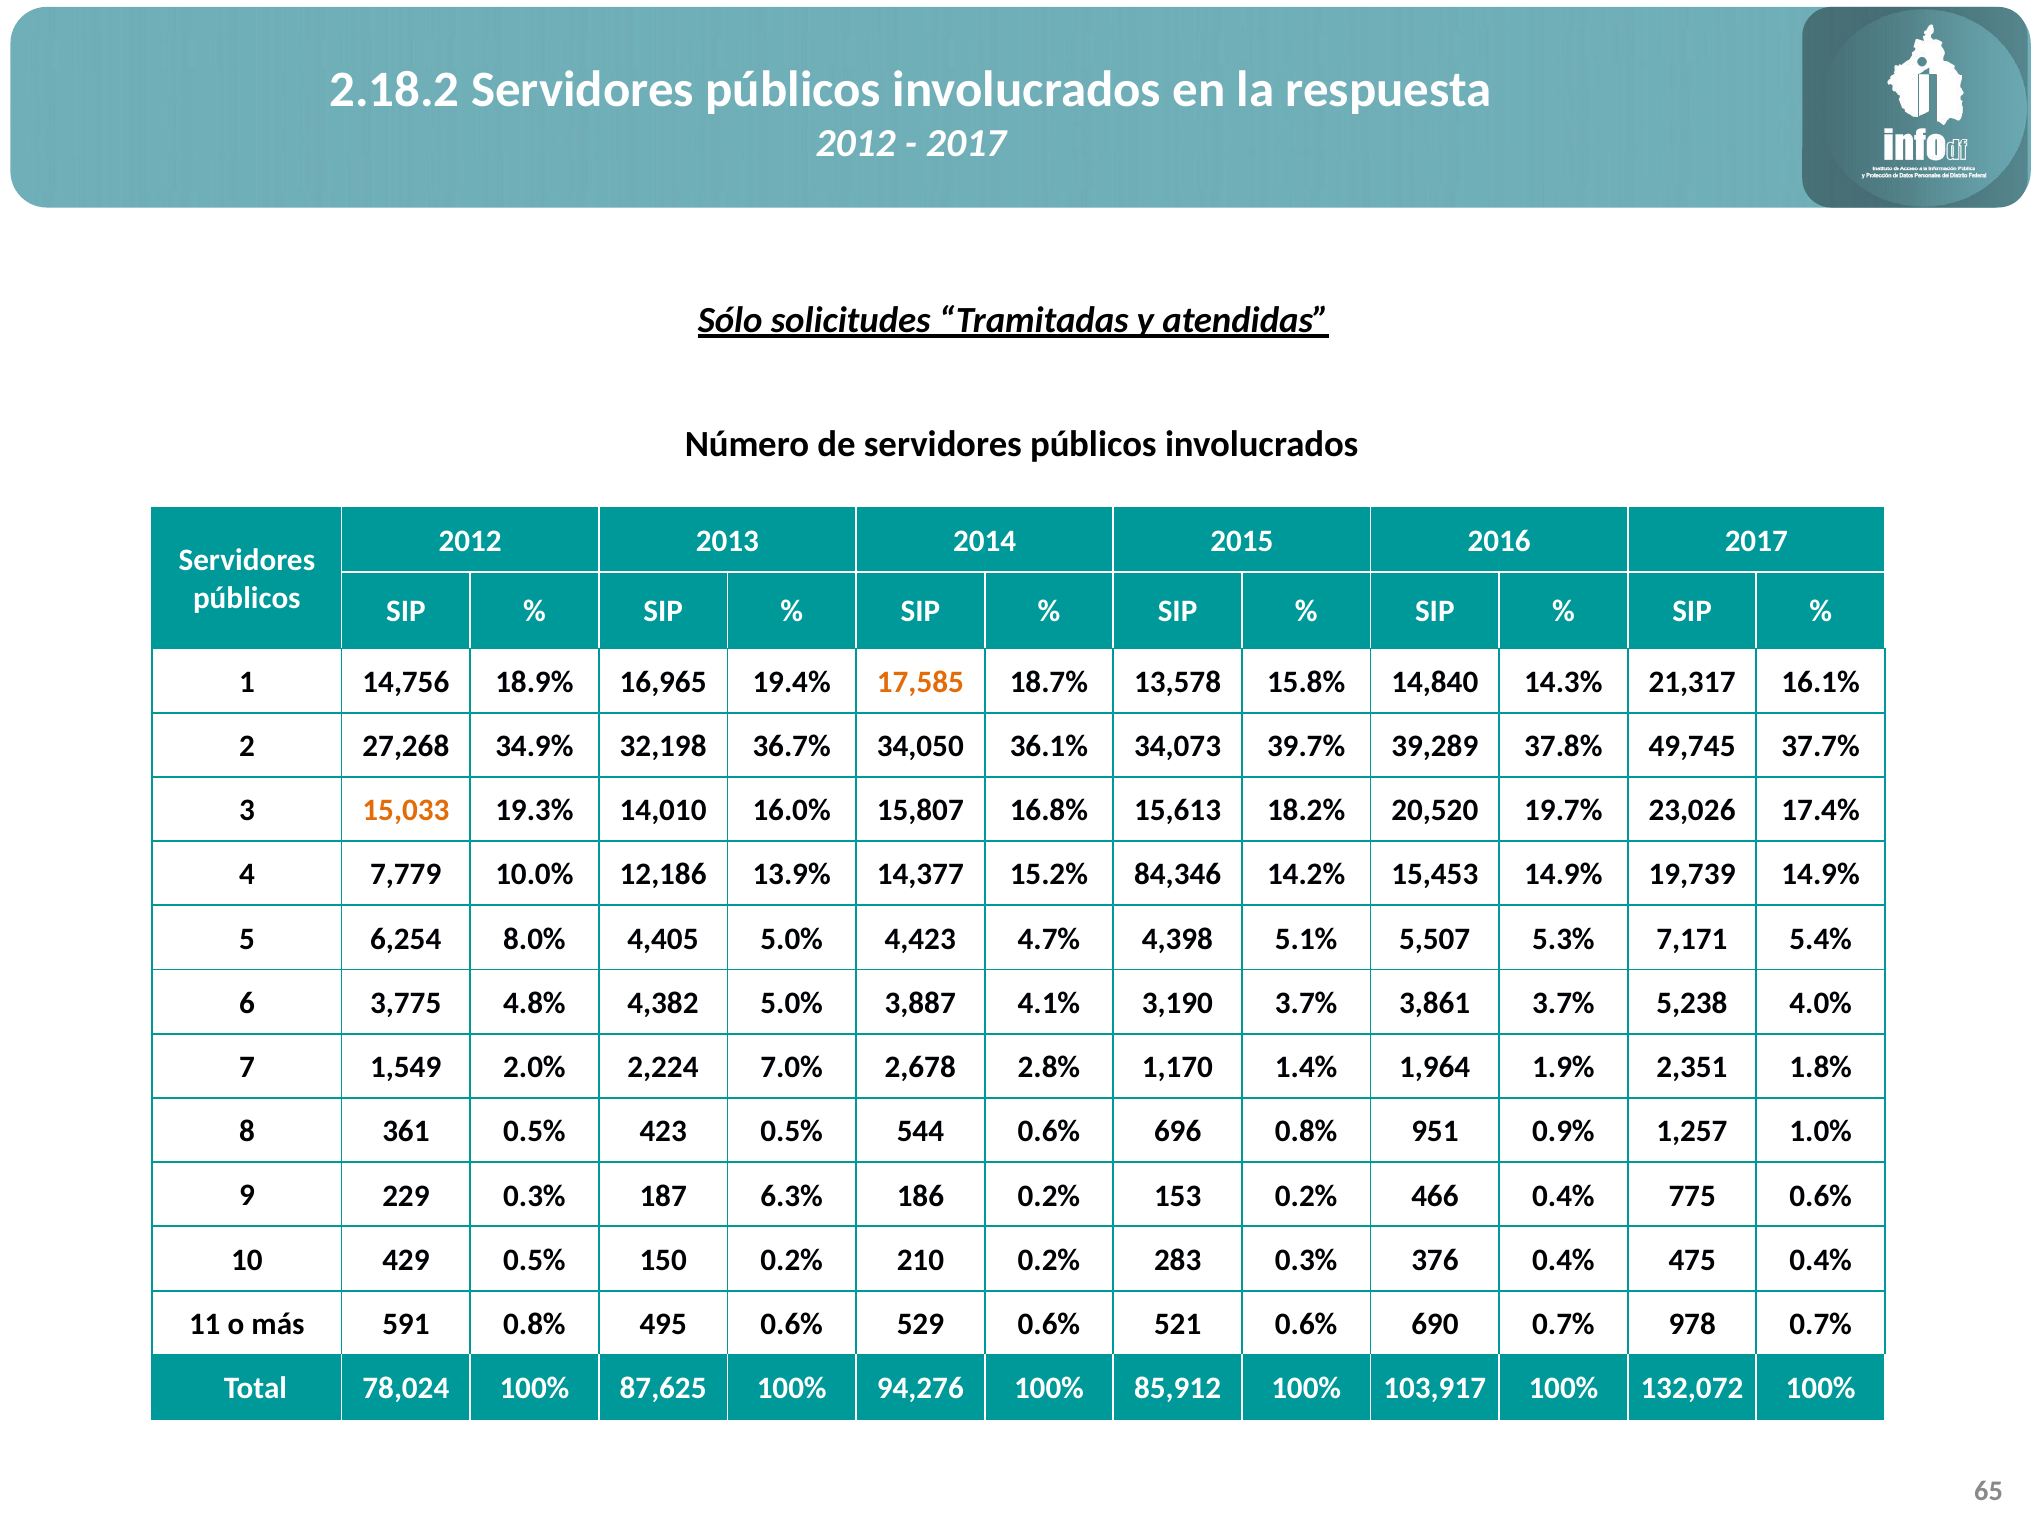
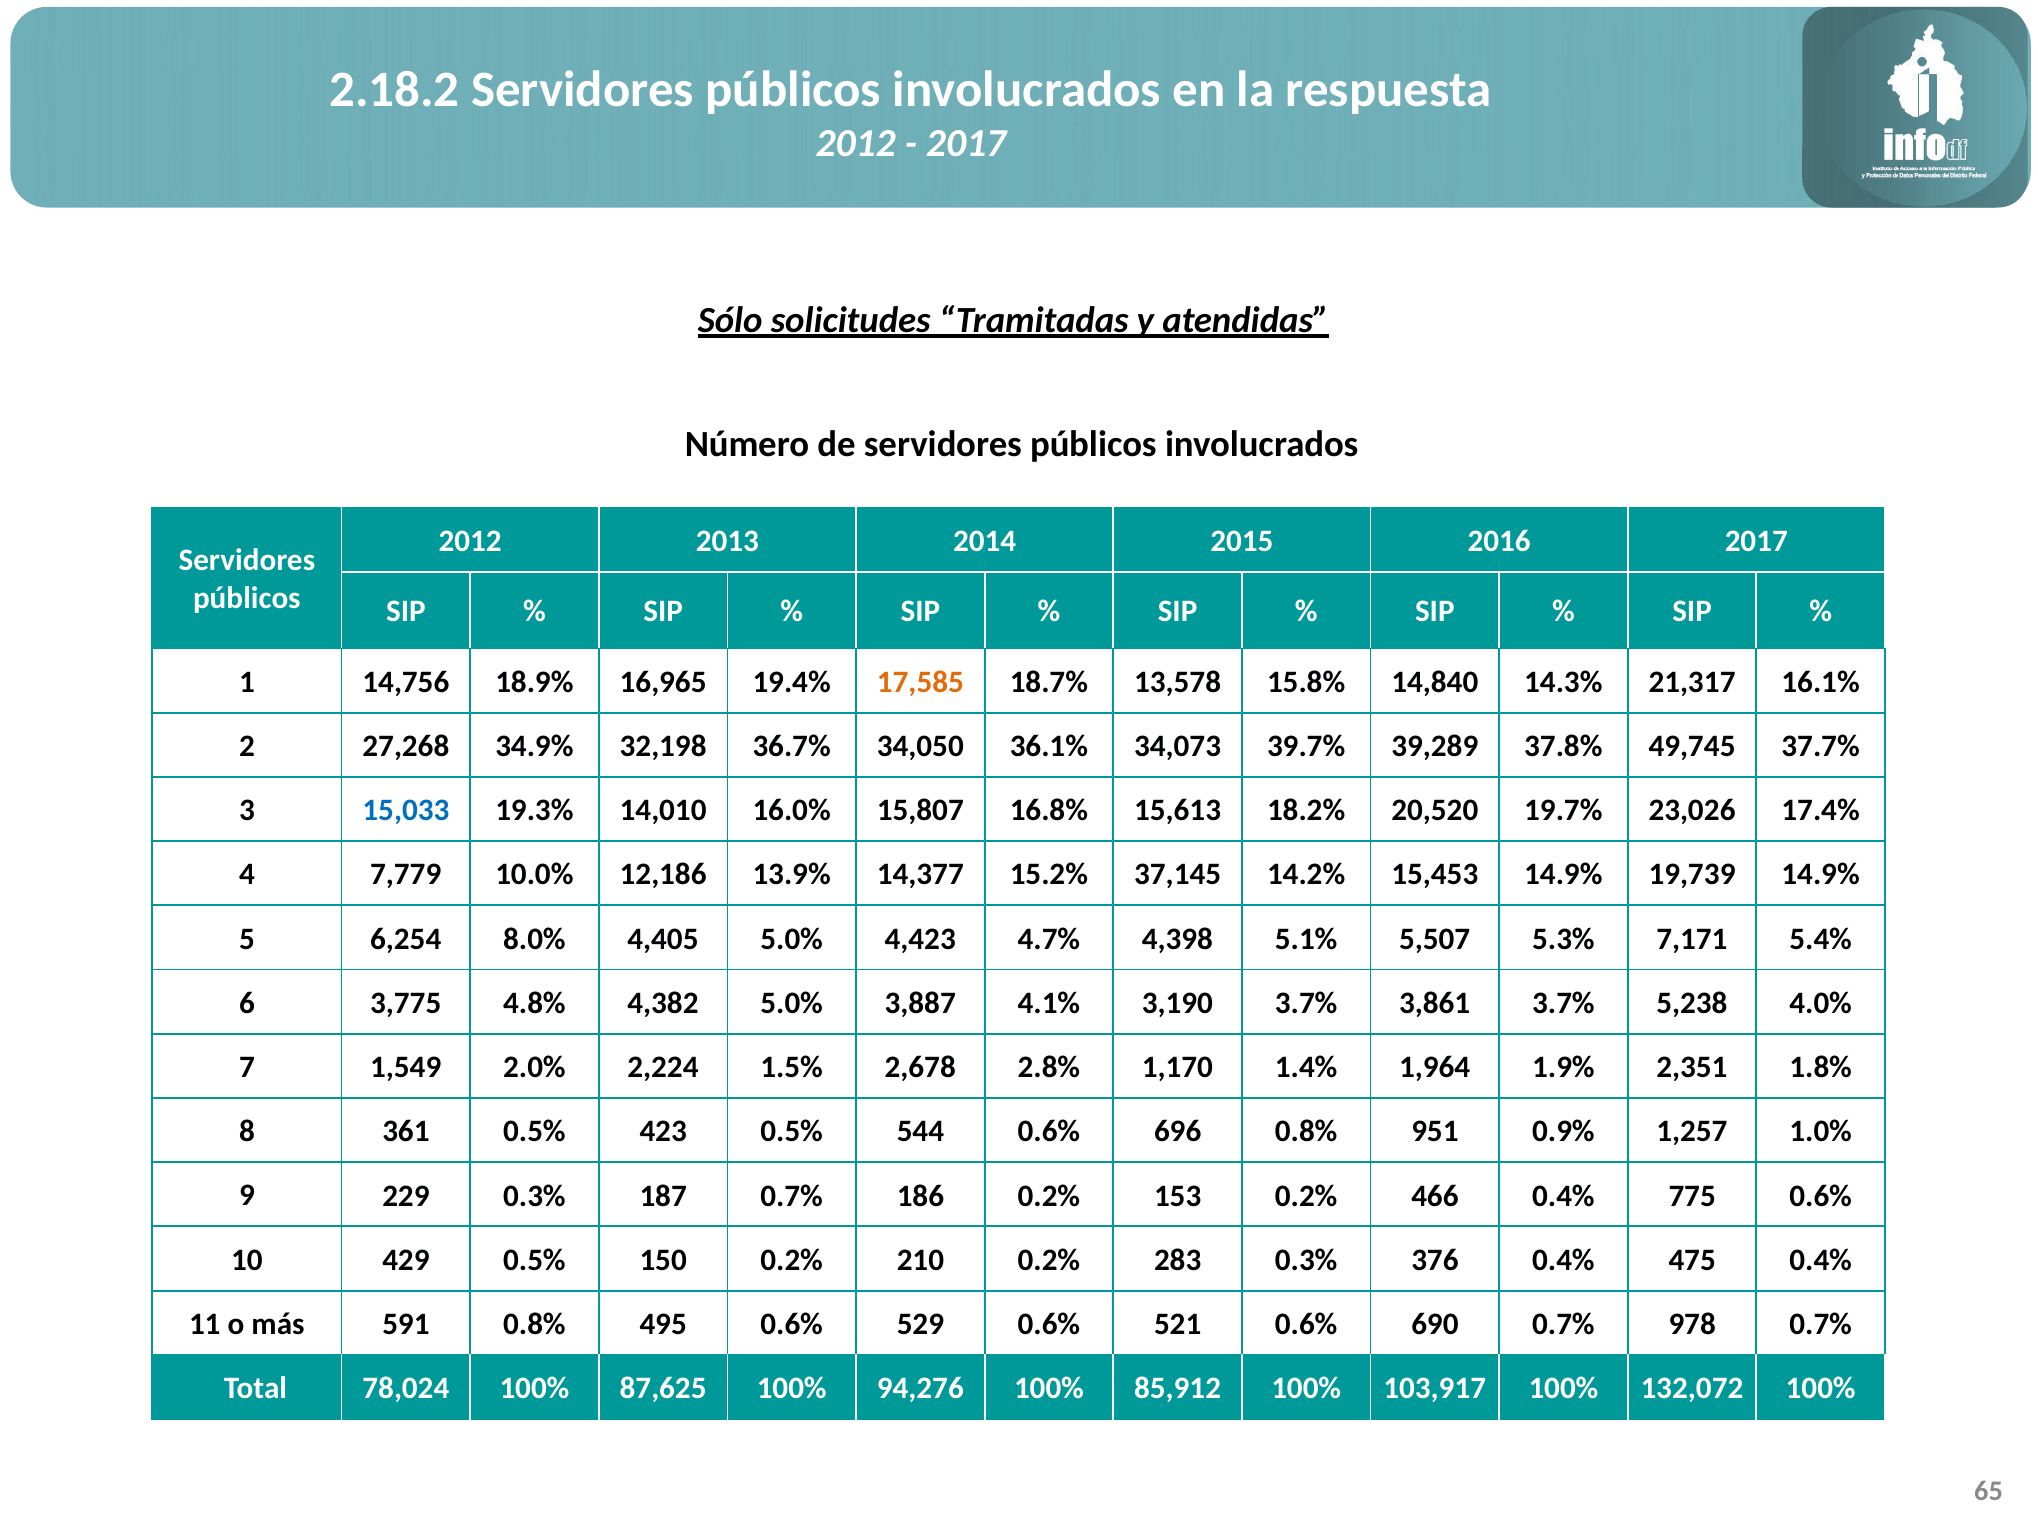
15,033 colour: orange -> blue
84,346: 84,346 -> 37,145
7.0%: 7.0% -> 1.5%
187 6.3%: 6.3% -> 0.7%
